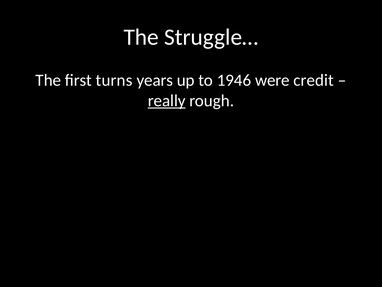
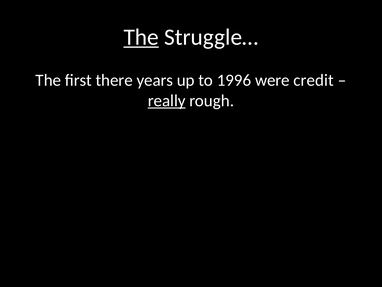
The at (141, 37) underline: none -> present
turns: turns -> there
1946: 1946 -> 1996
